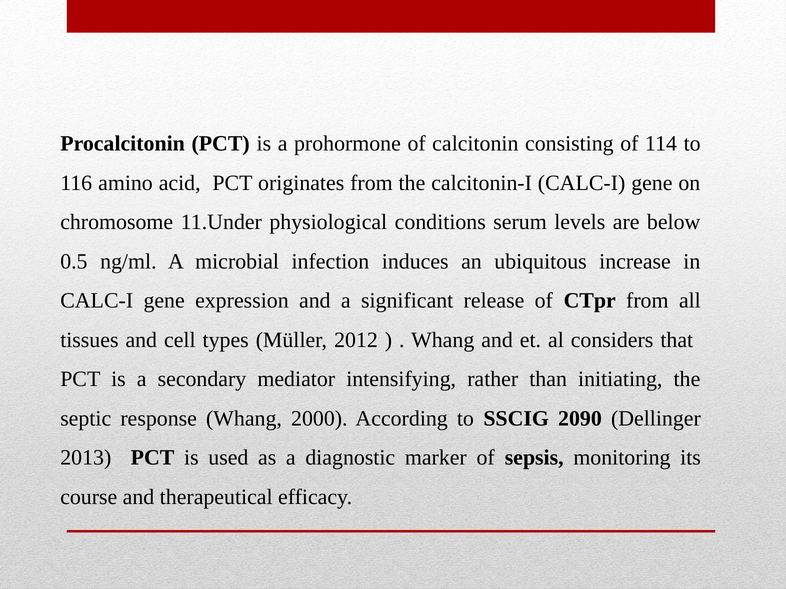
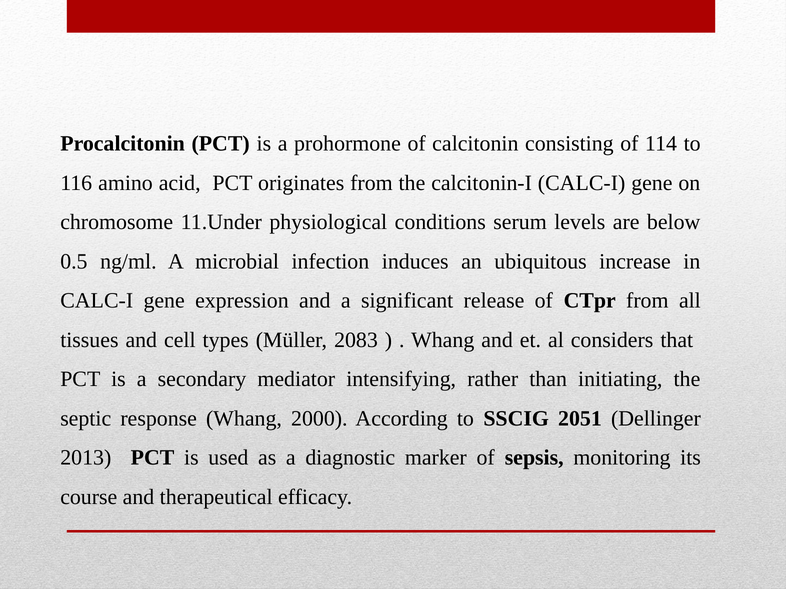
2012: 2012 -> 2083
2090: 2090 -> 2051
